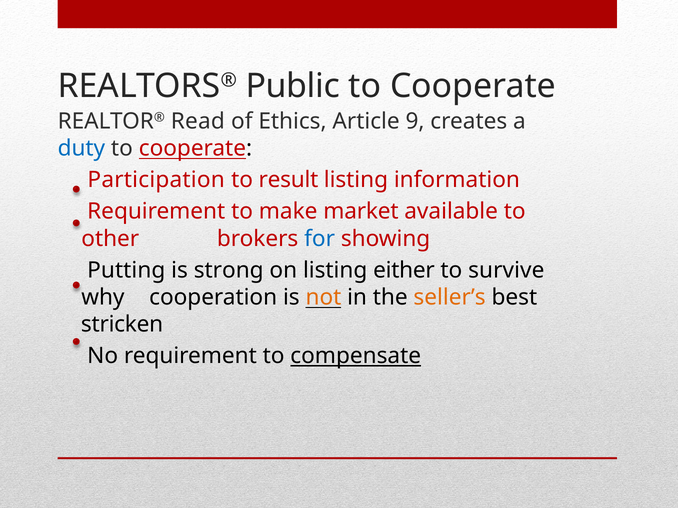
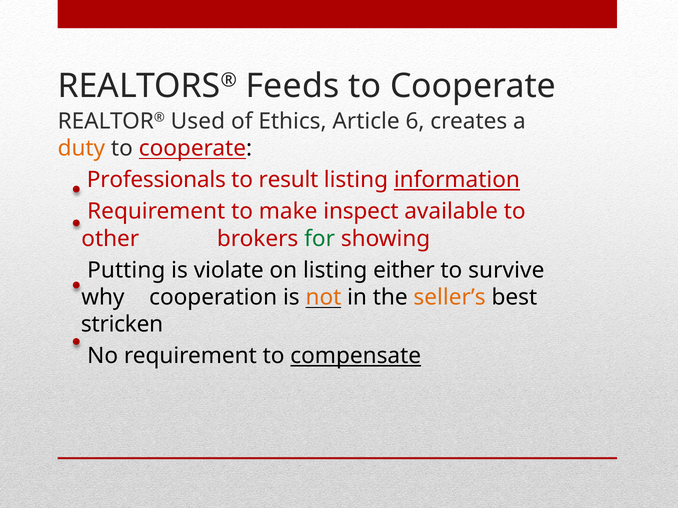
Public: Public -> Feeds
Read: Read -> Used
9: 9 -> 6
duty colour: blue -> orange
Participation: Participation -> Professionals
information underline: none -> present
market: market -> inspect
for colour: blue -> green
strong: strong -> violate
